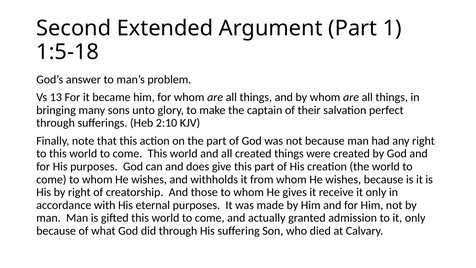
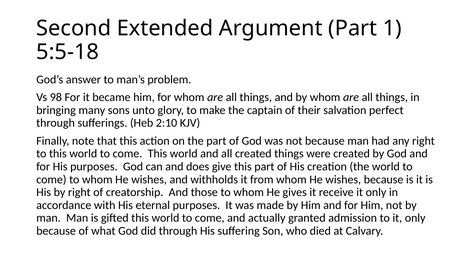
1:5-18: 1:5-18 -> 5:5-18
13: 13 -> 98
